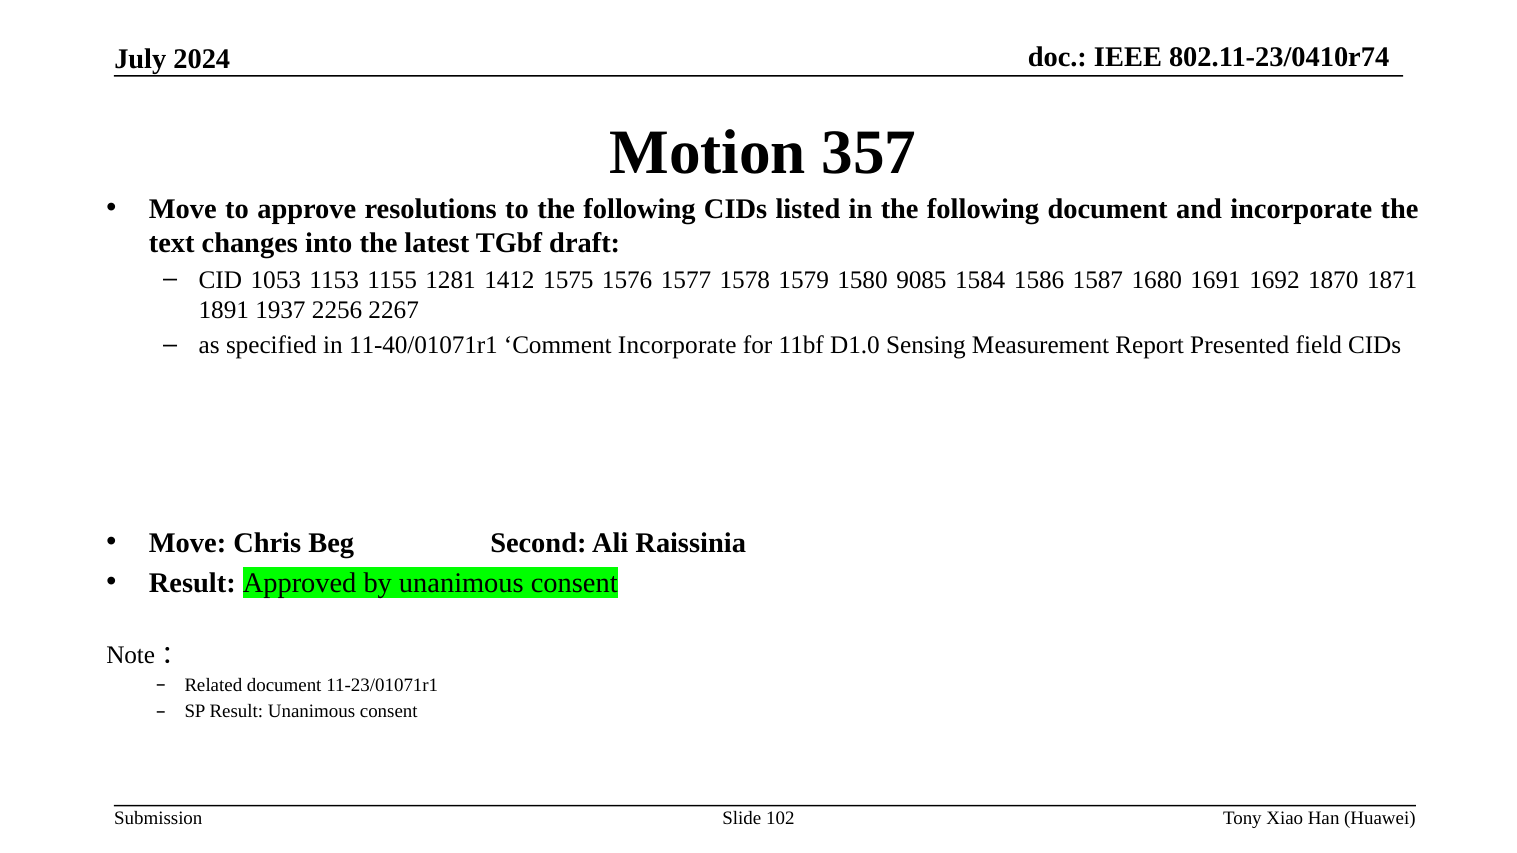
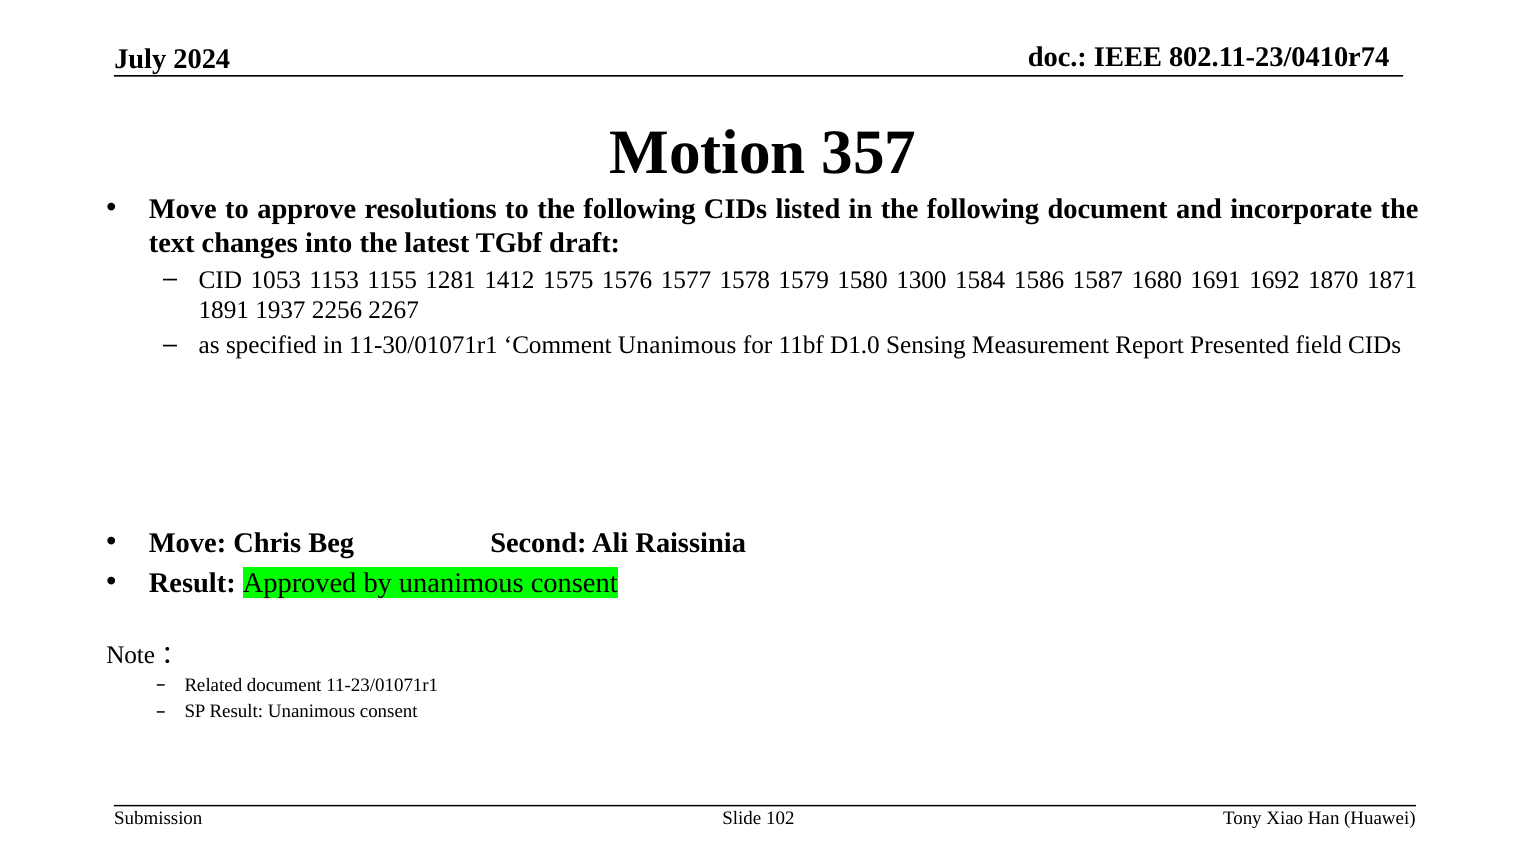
9085: 9085 -> 1300
11-40/01071r1: 11-40/01071r1 -> 11-30/01071r1
Comment Incorporate: Incorporate -> Unanimous
